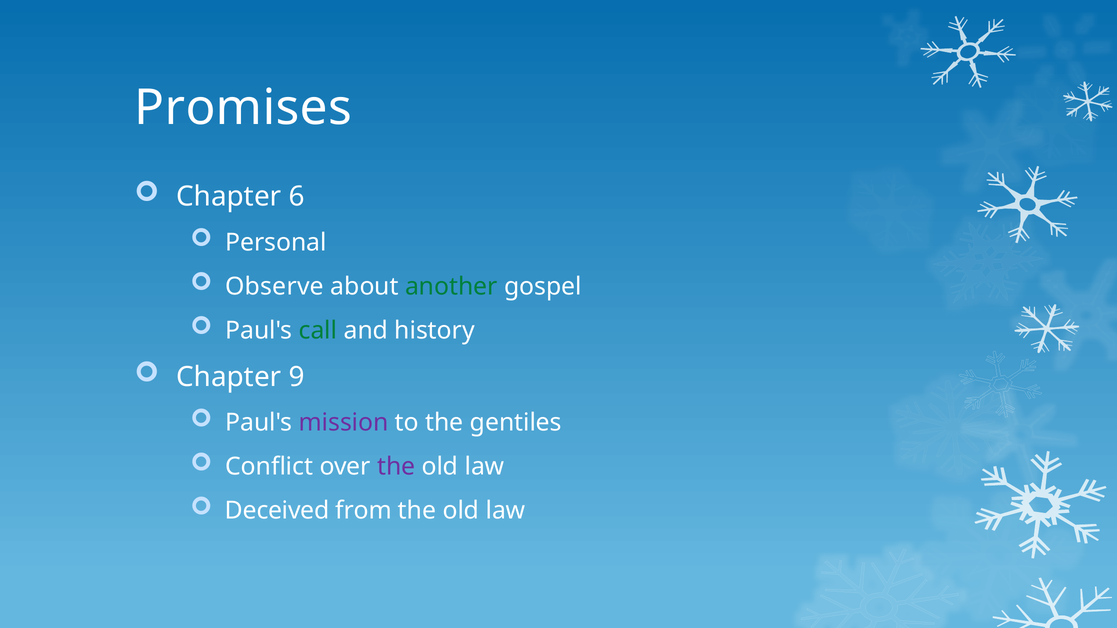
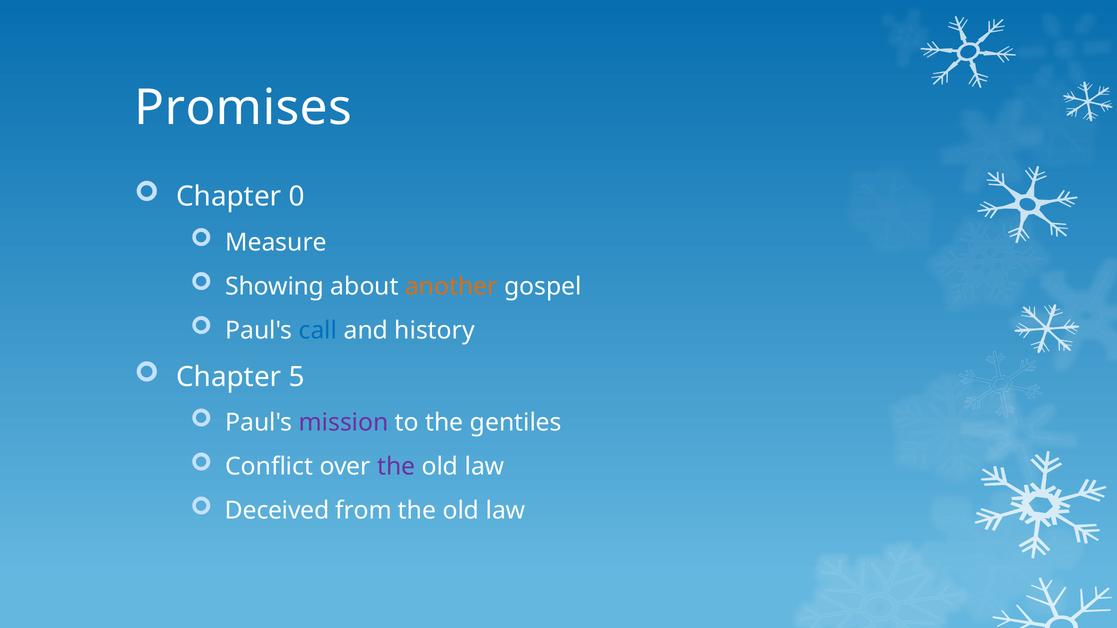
6: 6 -> 0
Personal: Personal -> Measure
Observe: Observe -> Showing
another colour: green -> orange
call colour: green -> blue
9: 9 -> 5
